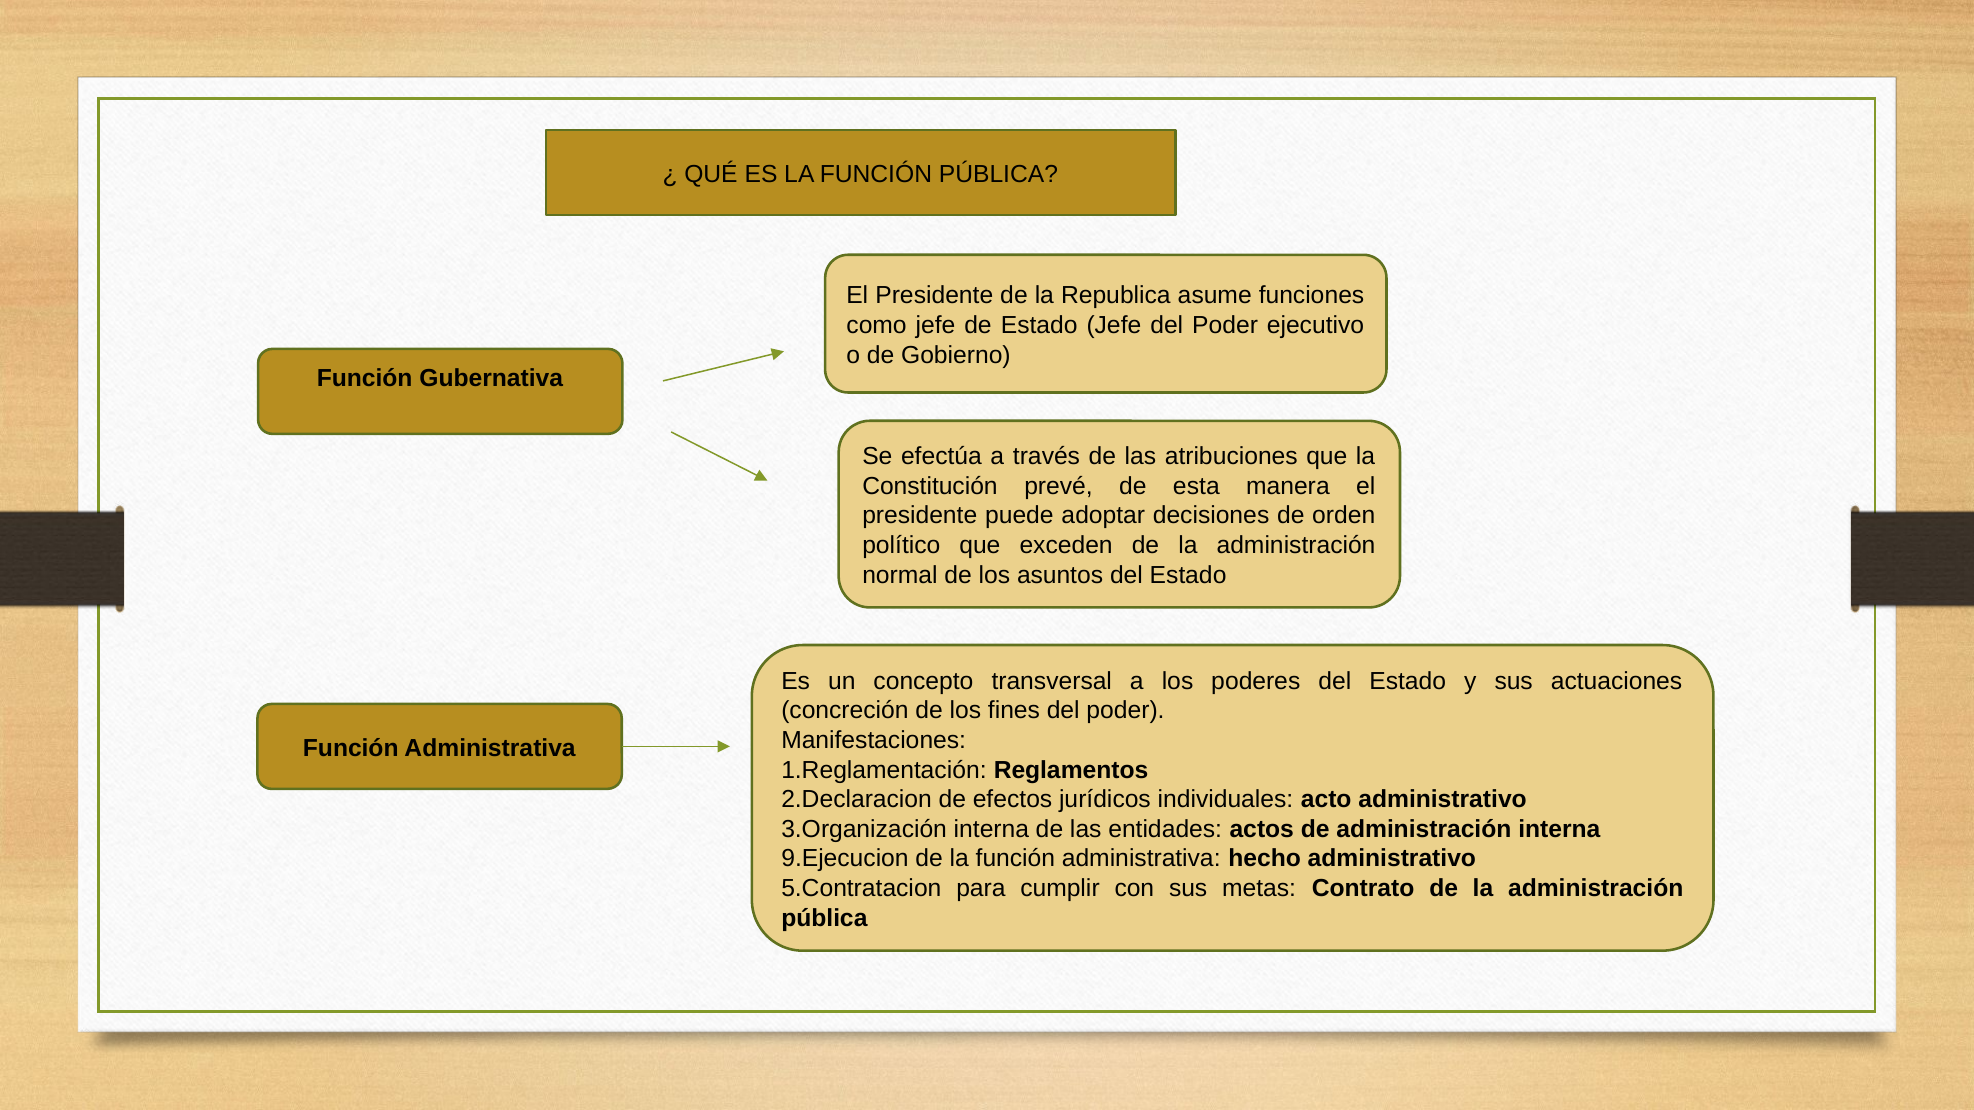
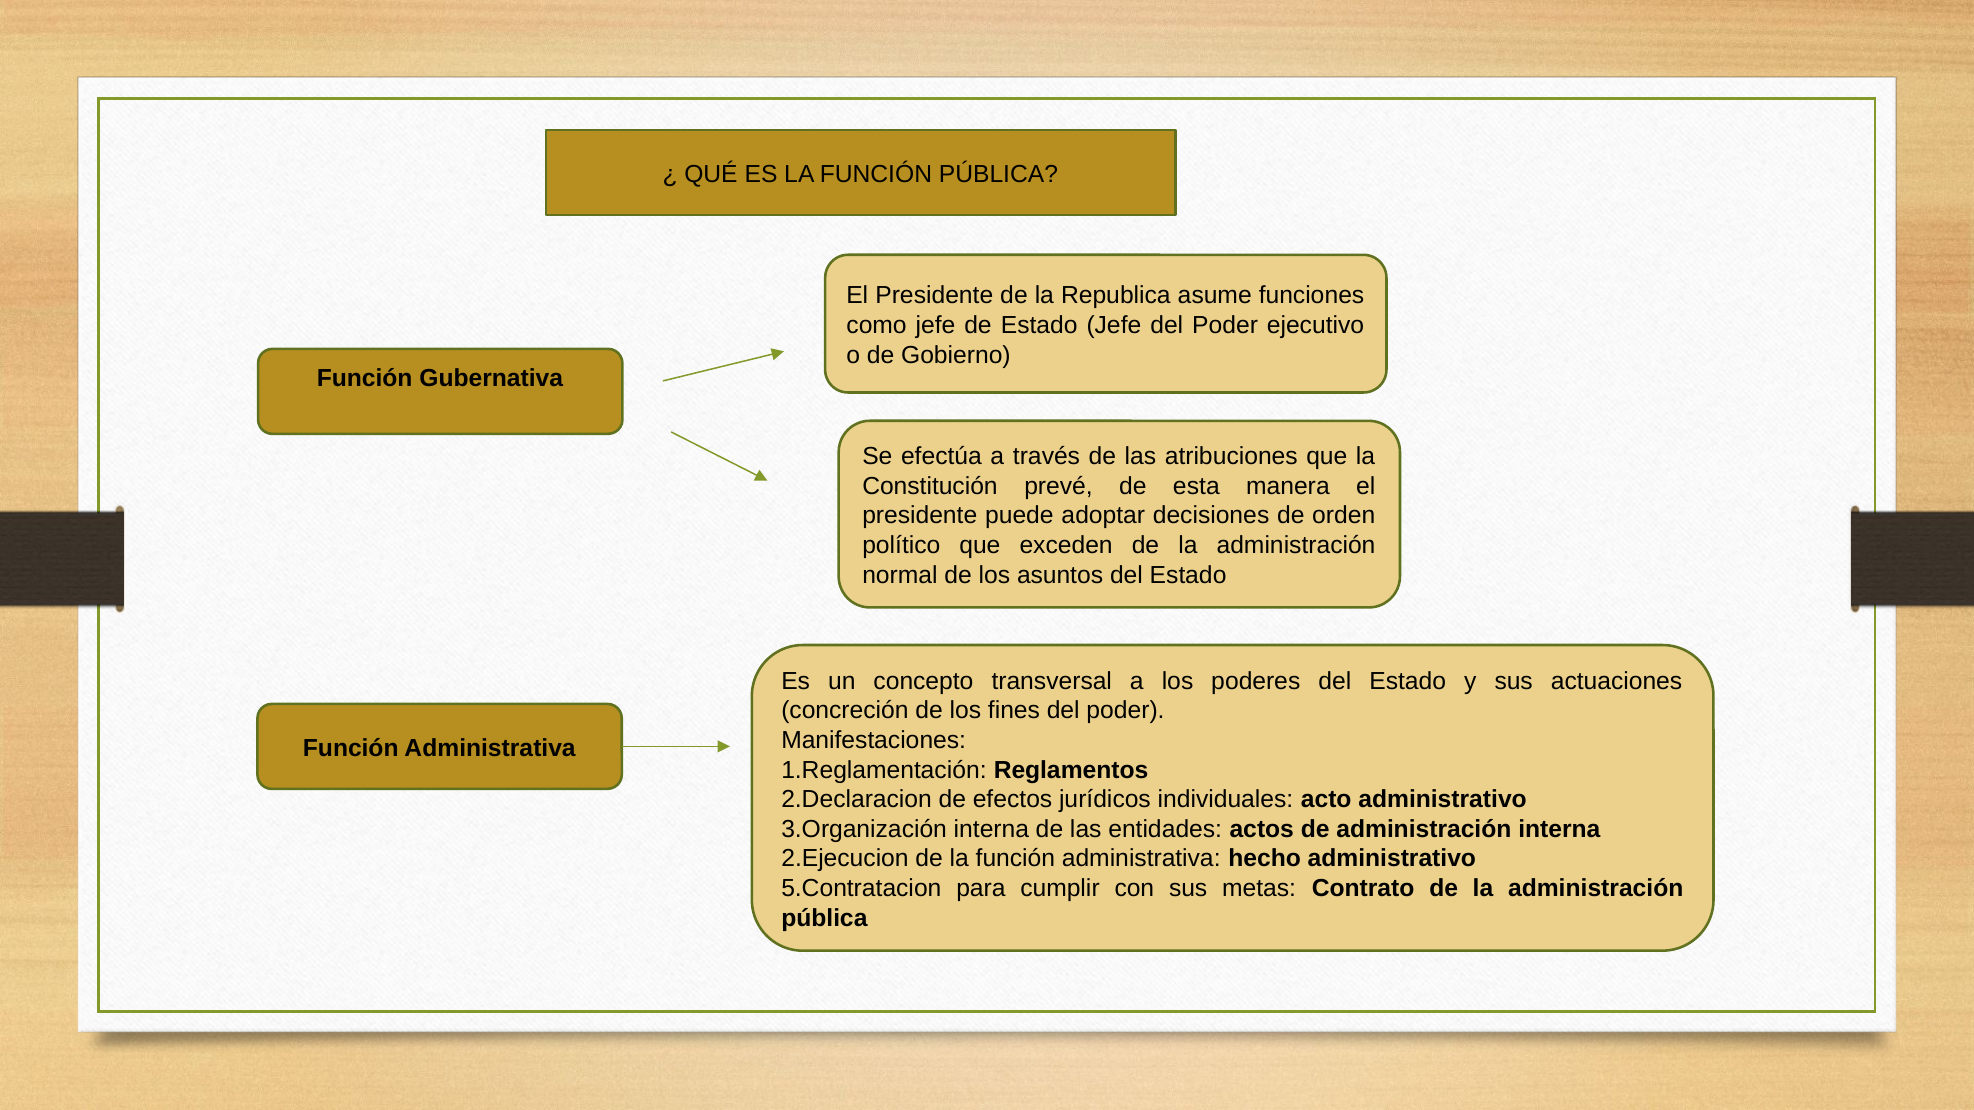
9.Ejecucion: 9.Ejecucion -> 2.Ejecucion
